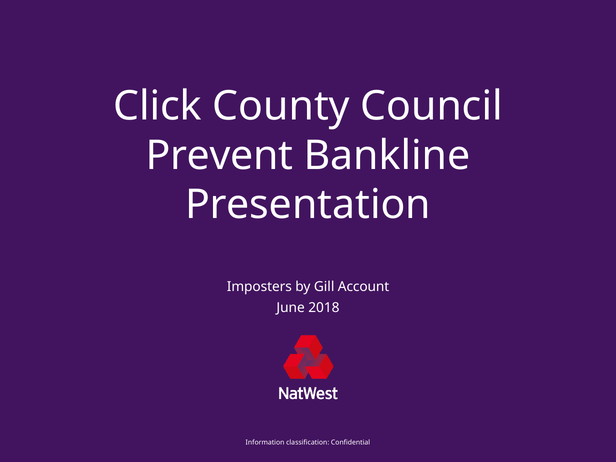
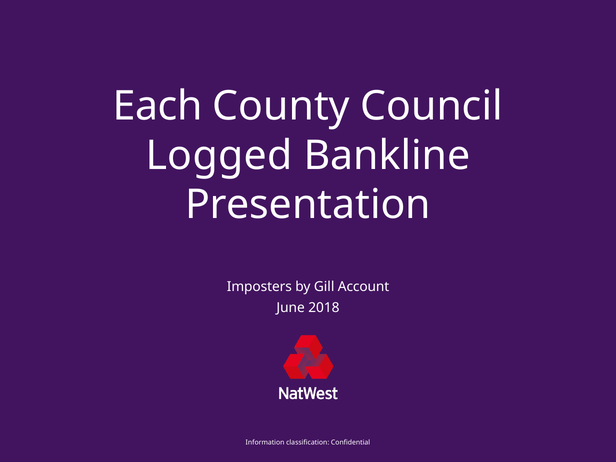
Click: Click -> Each
Prevent: Prevent -> Logged
